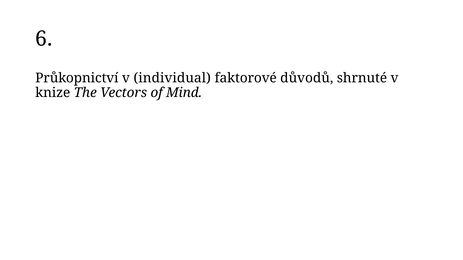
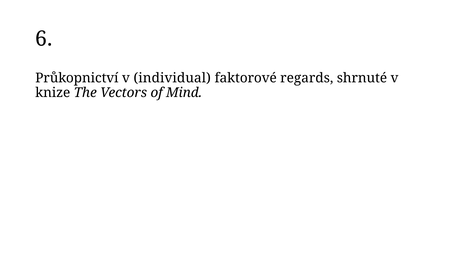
důvodů: důvodů -> regards
